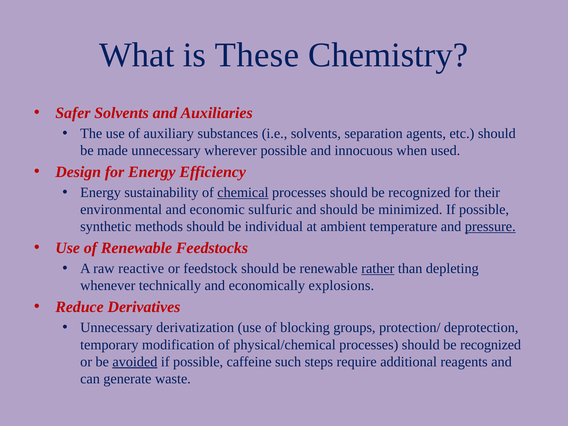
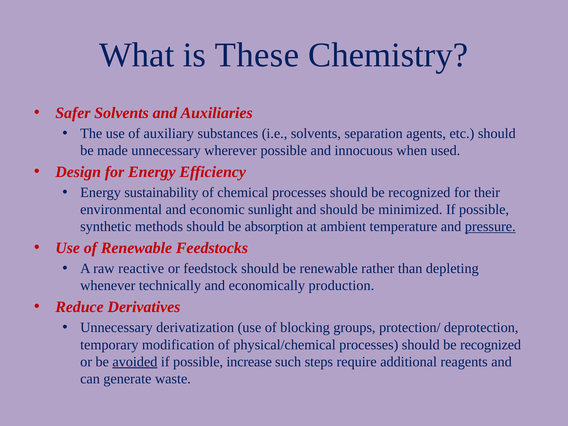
chemical underline: present -> none
sulfuric: sulfuric -> sunlight
individual: individual -> absorption
rather underline: present -> none
explosions: explosions -> production
caffeine: caffeine -> increase
